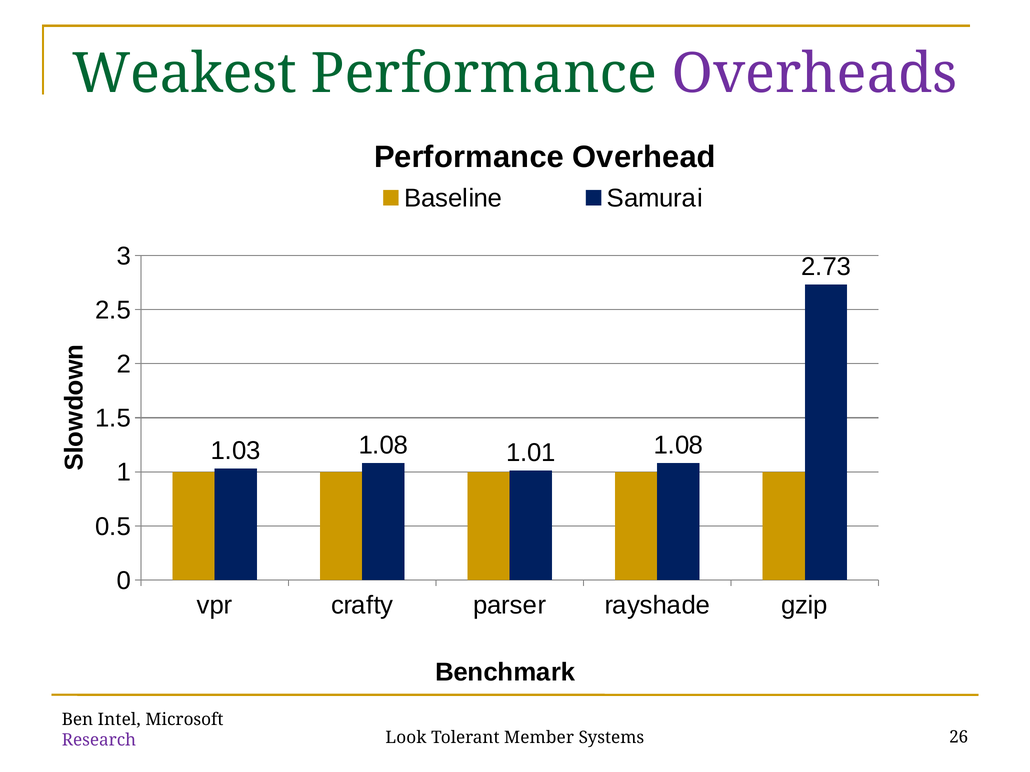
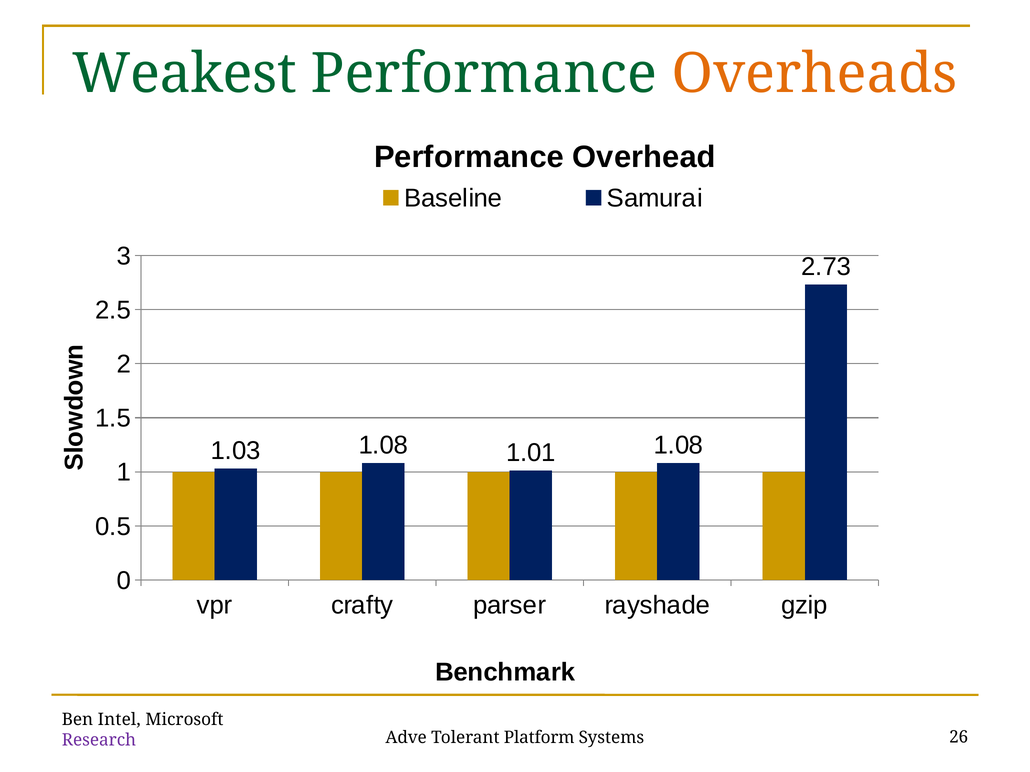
Overheads colour: purple -> orange
Look: Look -> Adve
Member: Member -> Platform
